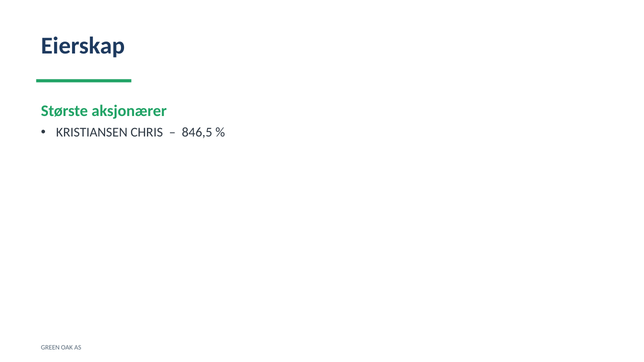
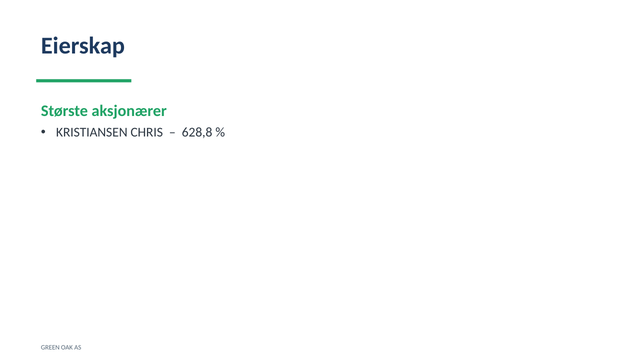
846,5: 846,5 -> 628,8
